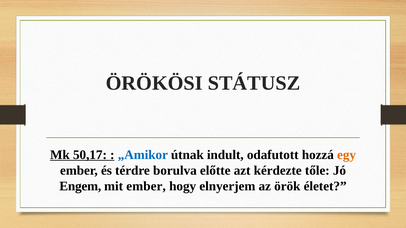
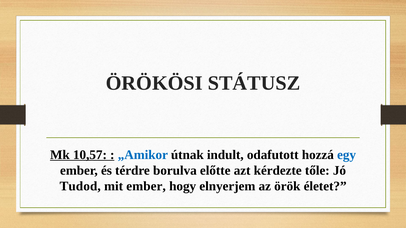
50,17: 50,17 -> 10,57
egy colour: orange -> blue
Engem: Engem -> Tudod
